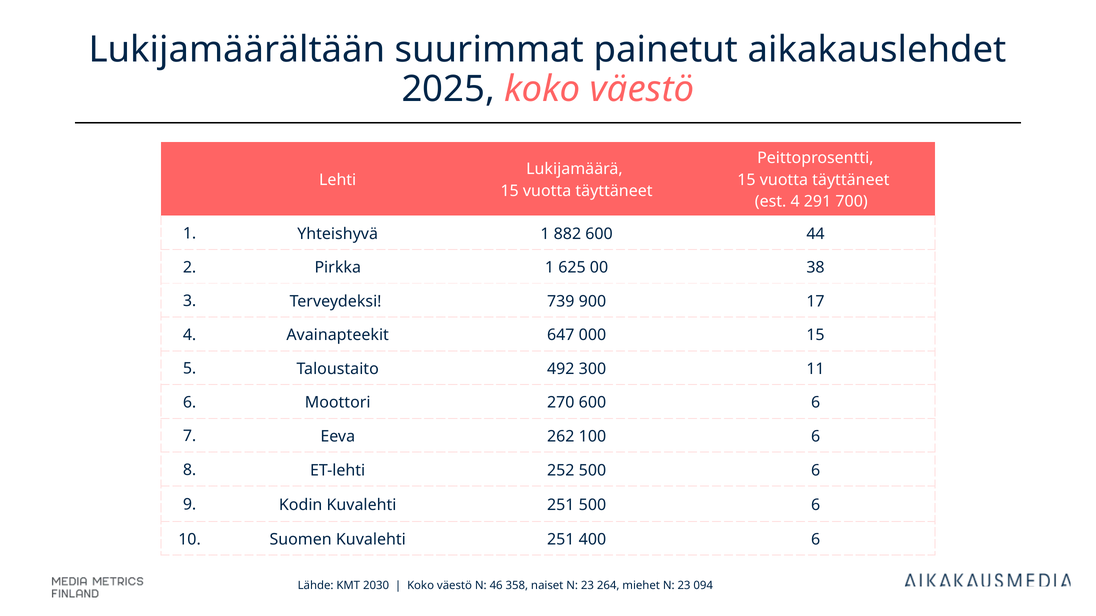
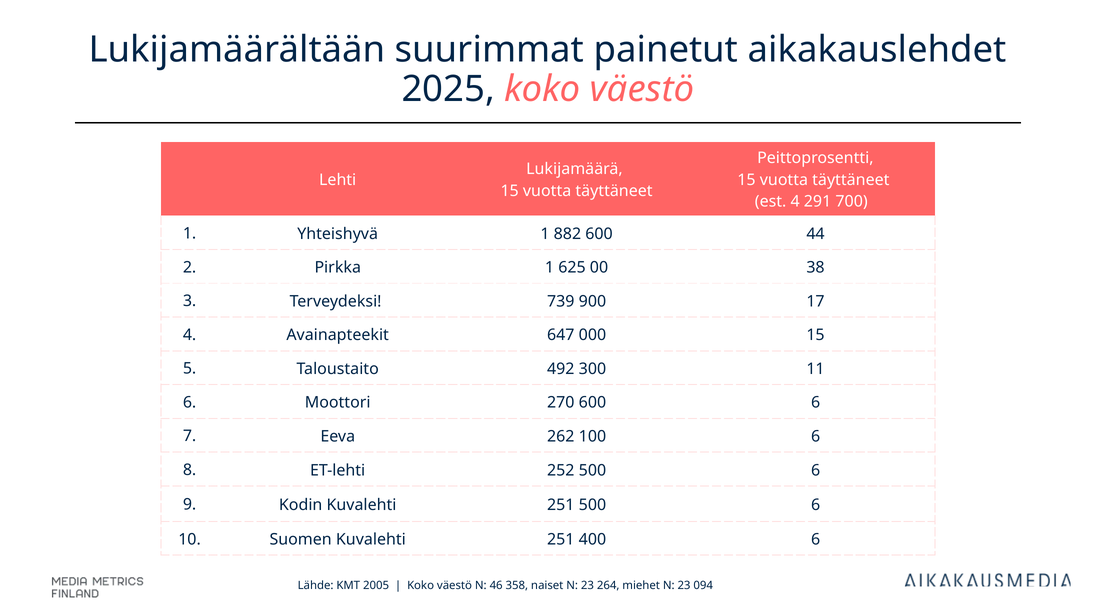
2030: 2030 -> 2005
